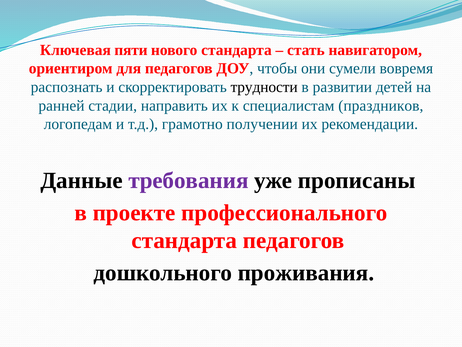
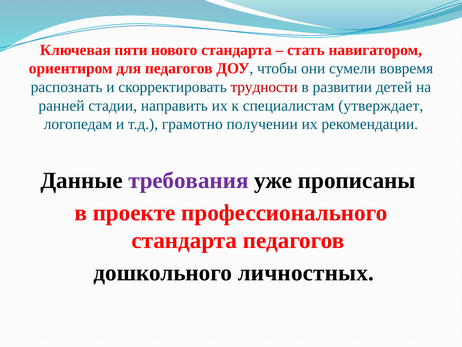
трудности colour: black -> red
праздников: праздников -> утверждает
проживания: проживания -> личностных
